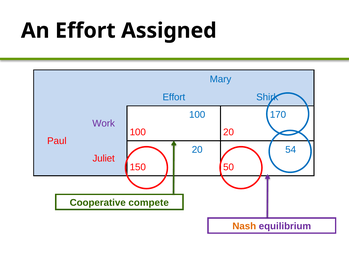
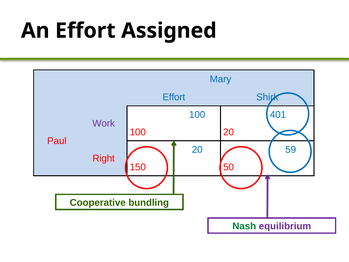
170: 170 -> 401
54: 54 -> 59
Juliet: Juliet -> Right
compete: compete -> bundling
Nash colour: orange -> green
